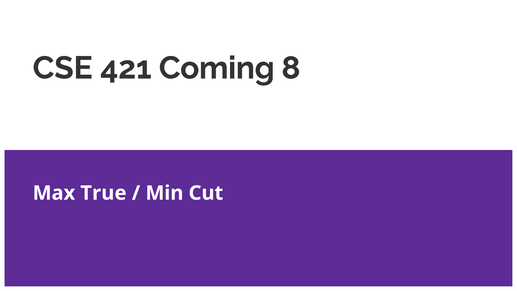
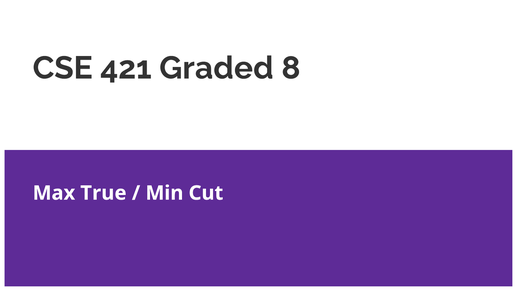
Coming: Coming -> Graded
